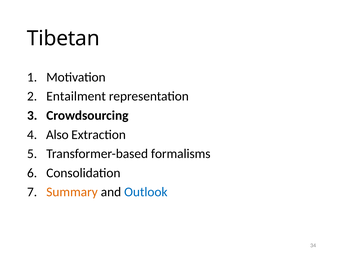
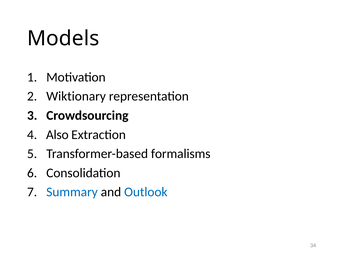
Tibetan: Tibetan -> Models
Entailment: Entailment -> Wiktionary
Summary colour: orange -> blue
